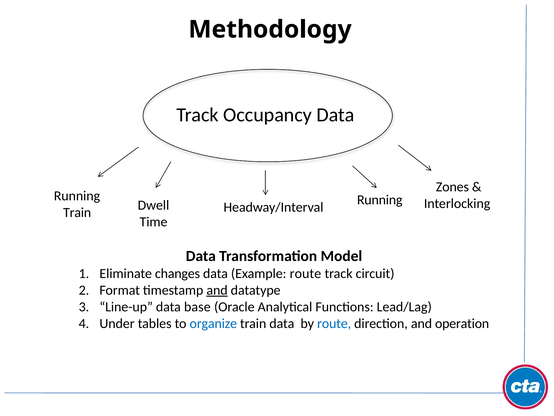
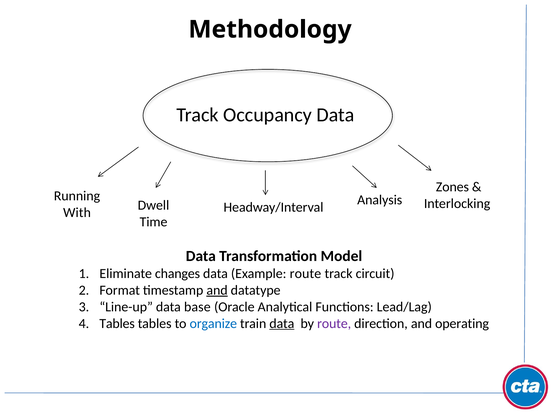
Running at (380, 200): Running -> Analysis
Train at (77, 212): Train -> With
Under at (117, 323): Under -> Tables
data at (282, 323) underline: none -> present
route at (334, 323) colour: blue -> purple
operation: operation -> operating
